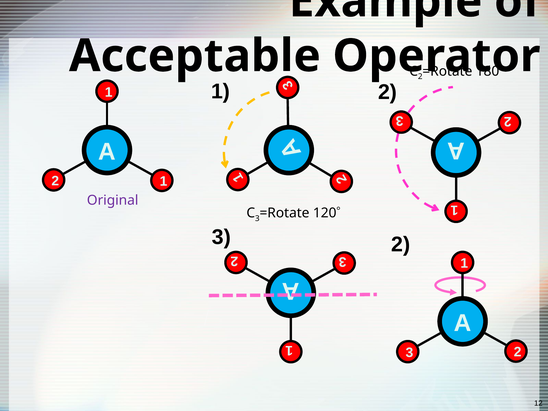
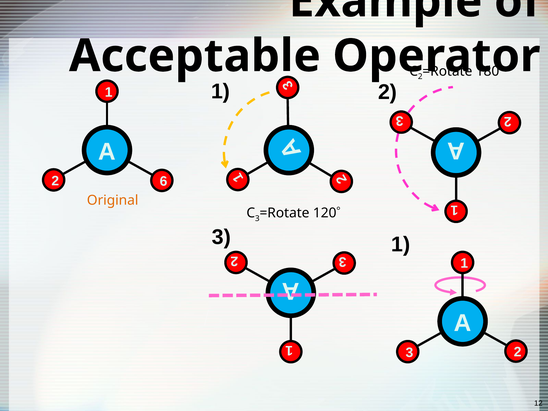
1 at (164, 181): 1 -> 6
Original colour: purple -> orange
2 at (401, 244): 2 -> 1
